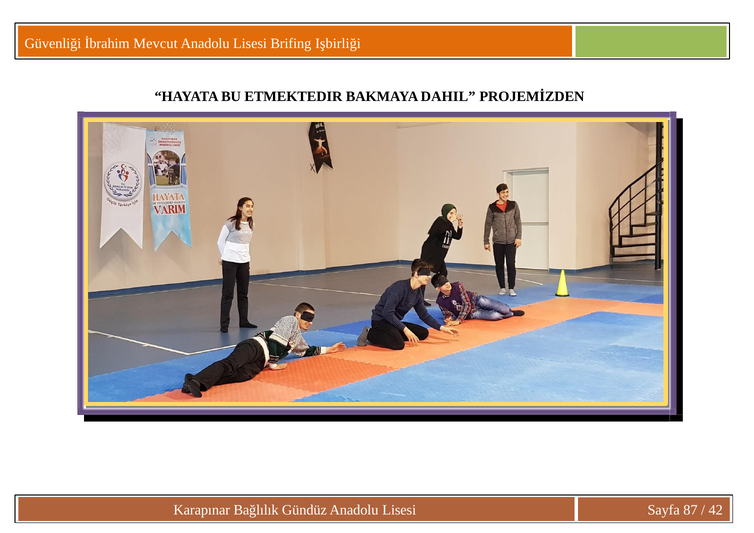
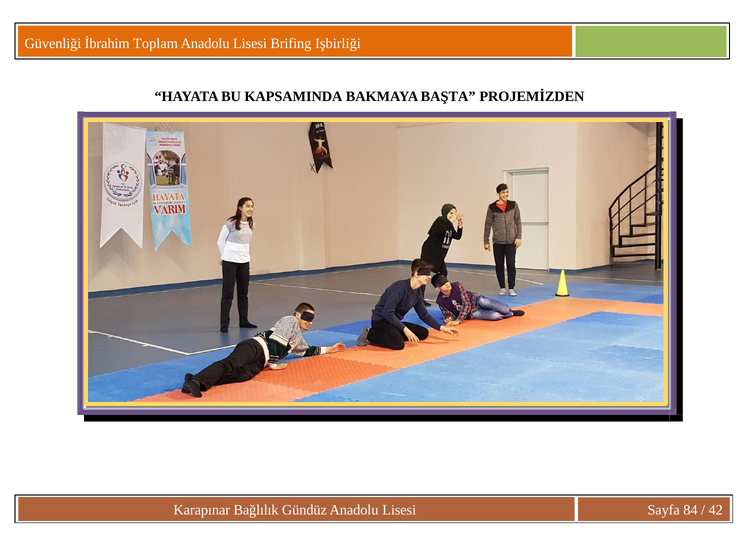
Mevcut: Mevcut -> Toplam
ETMEKTEDIR: ETMEKTEDIR -> KAPSAMINDA
DAHIL: DAHIL -> BAŞTA
87: 87 -> 84
